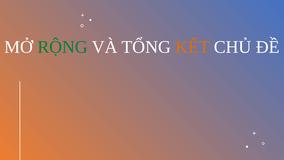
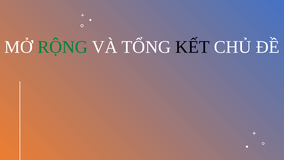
KẾT colour: orange -> black
